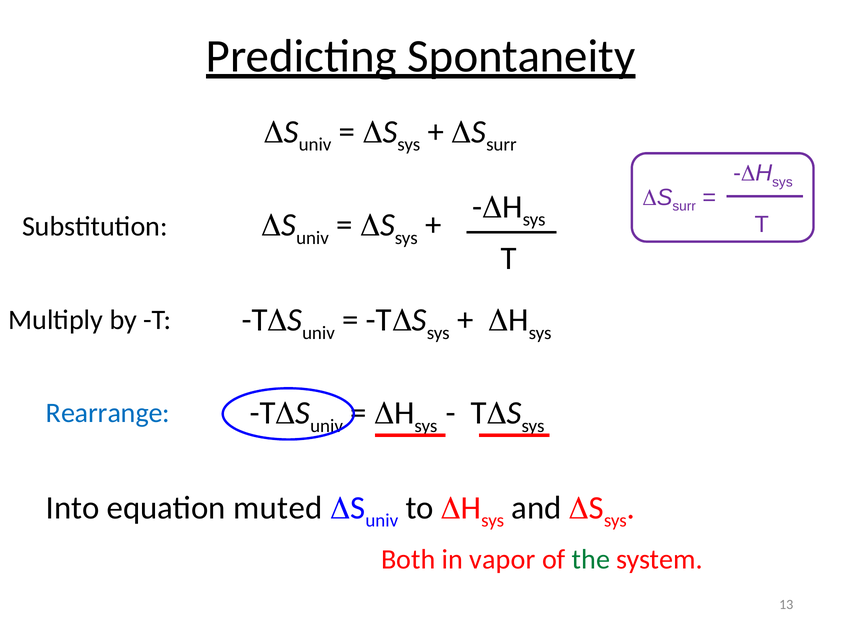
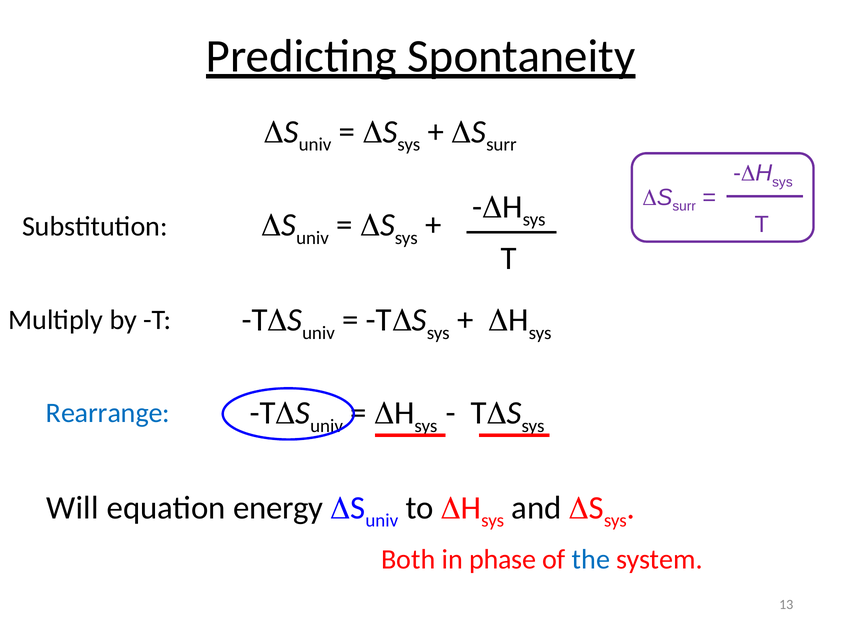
Into: Into -> Will
muted: muted -> energy
vapor: vapor -> phase
the colour: green -> blue
